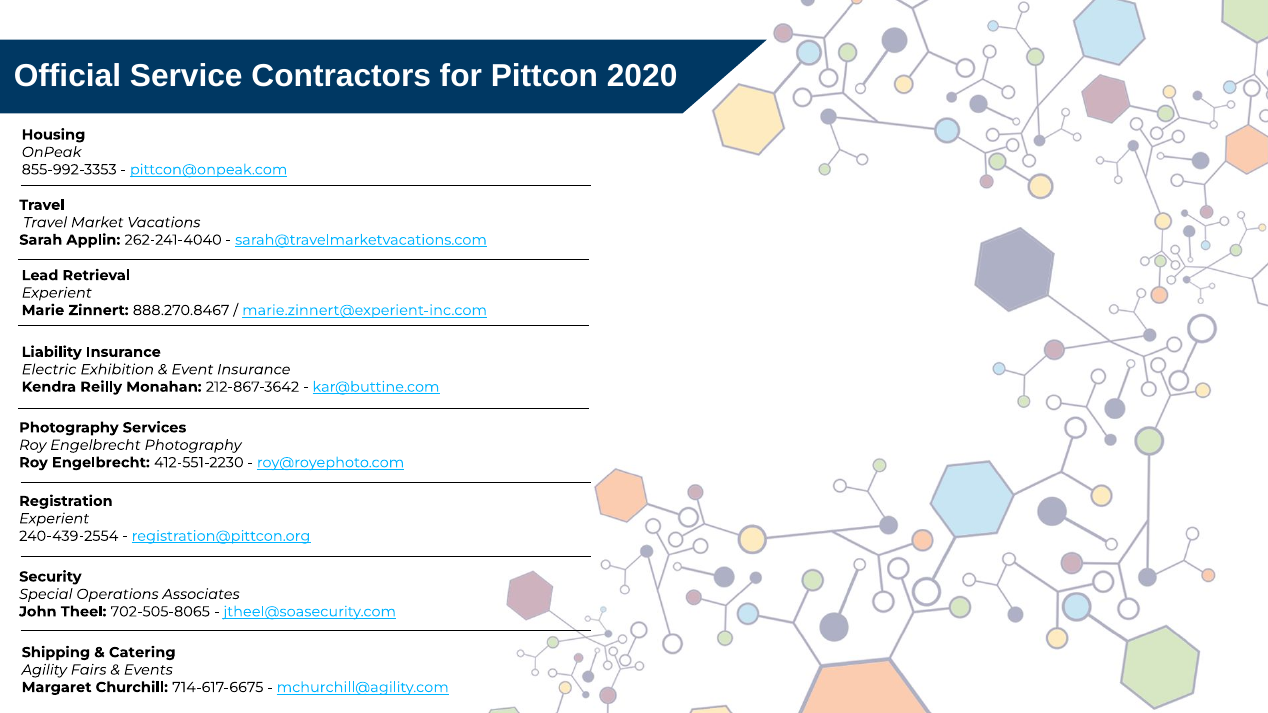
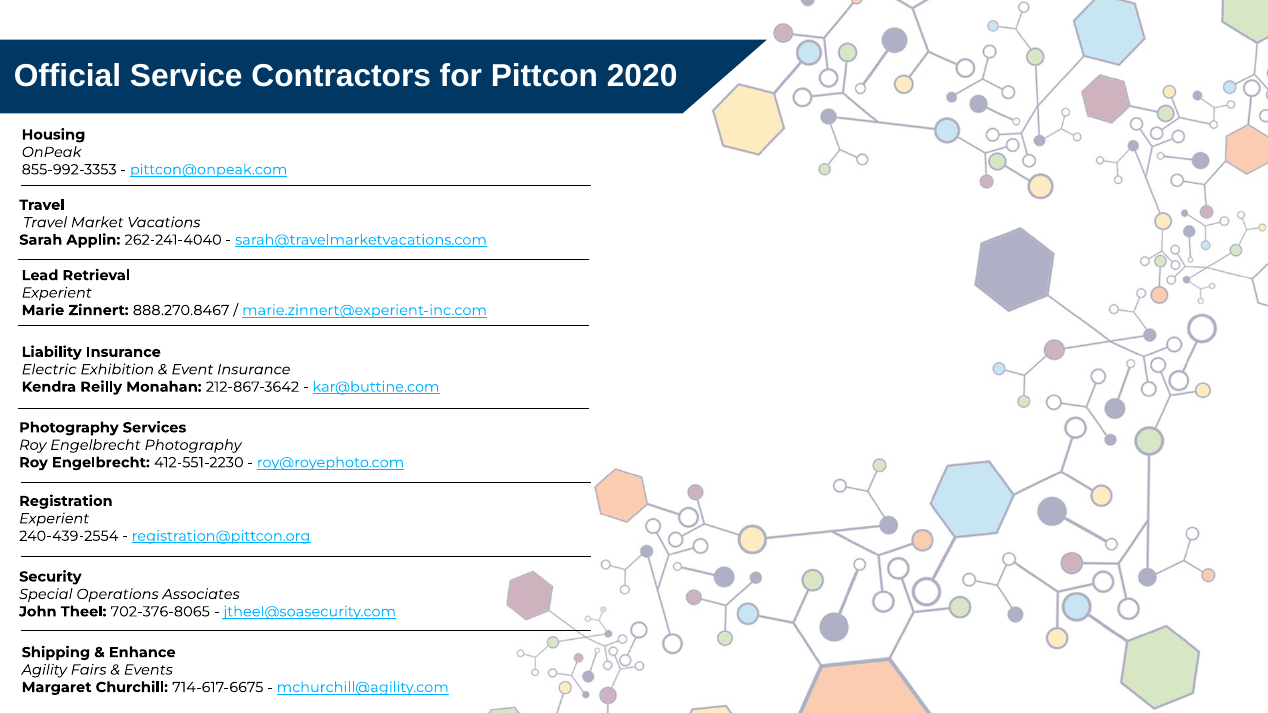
702-505-8065: 702-505-8065 -> 702-376-8065
Catering: Catering -> Enhance
